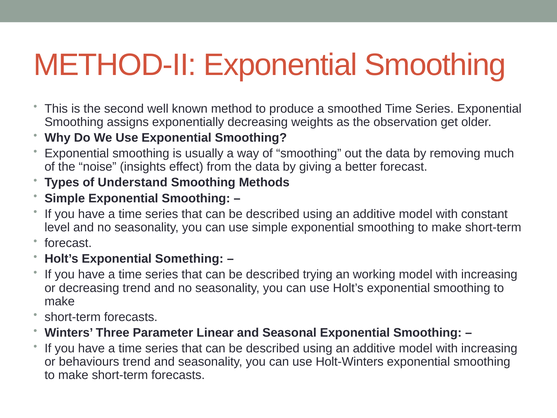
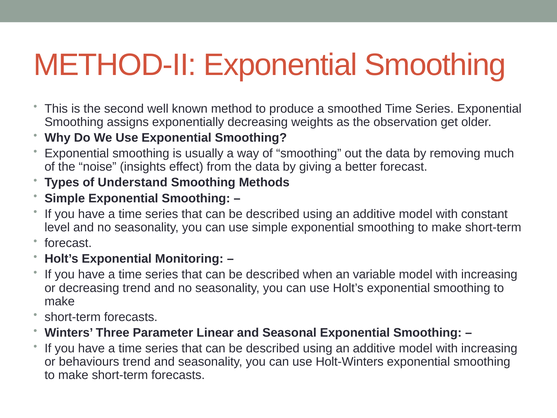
Something: Something -> Monitoring
trying: trying -> when
working: working -> variable
